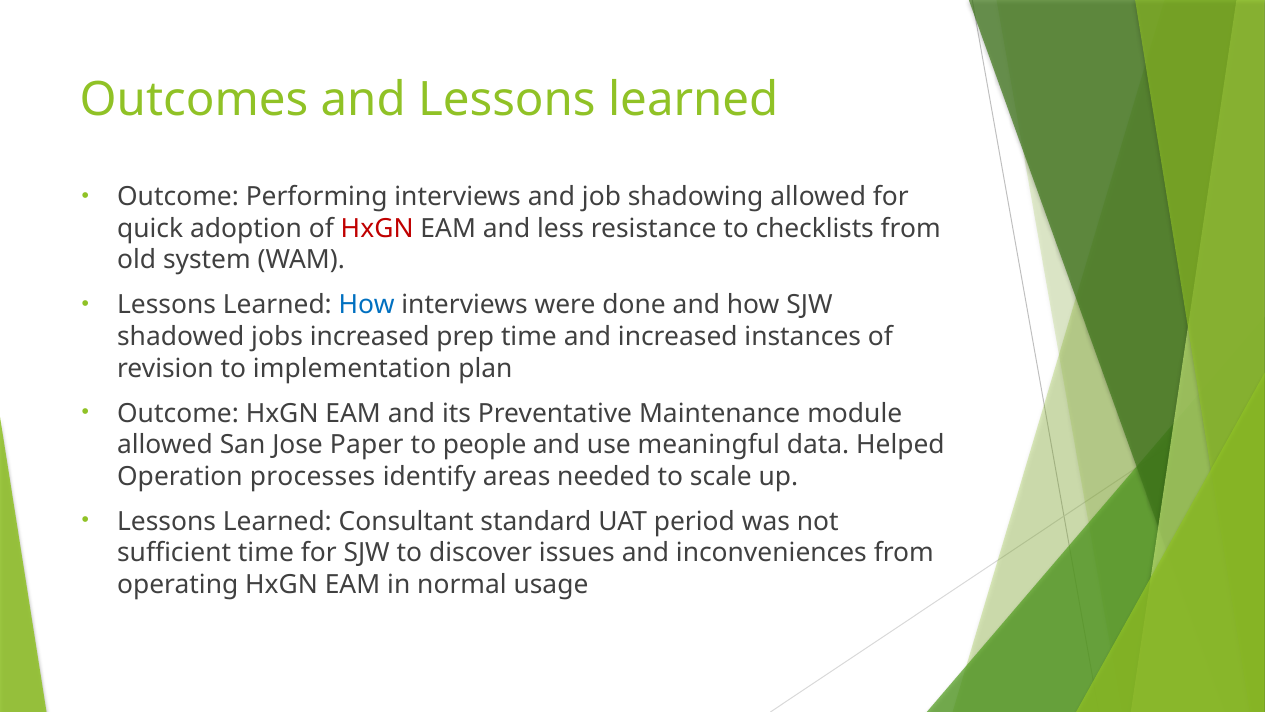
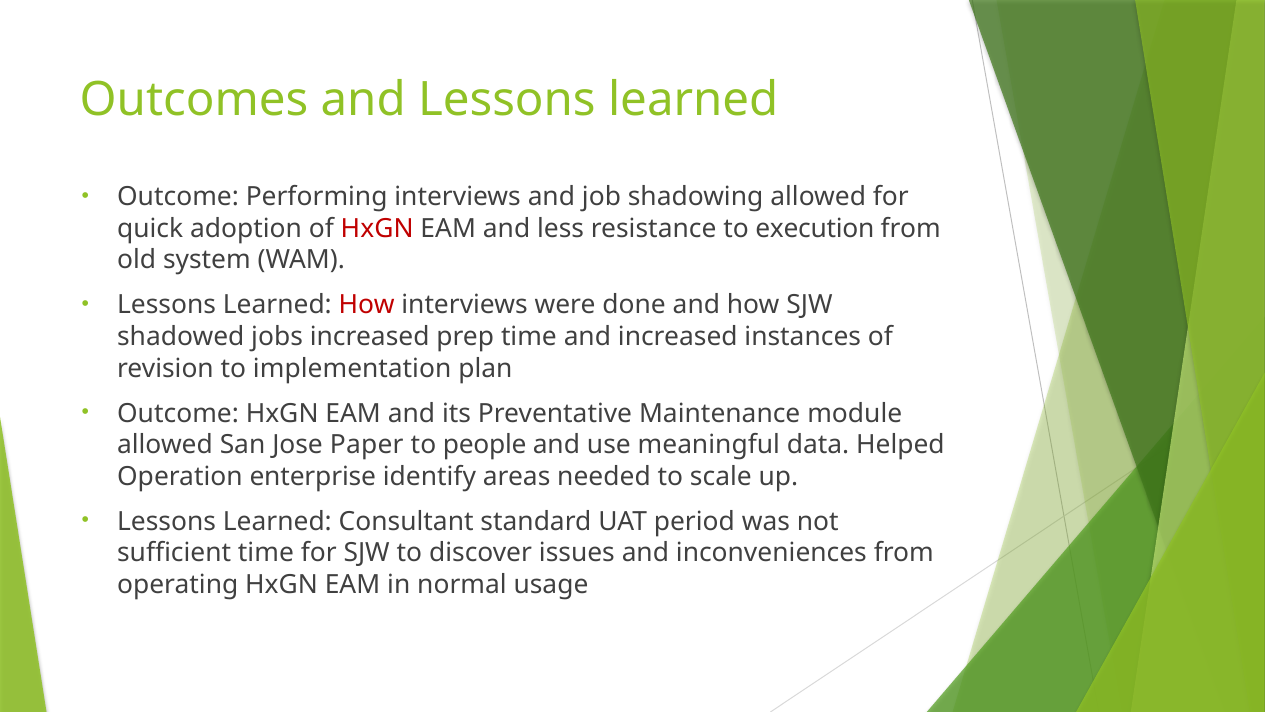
checklists: checklists -> execution
How at (367, 305) colour: blue -> red
processes: processes -> enterprise
